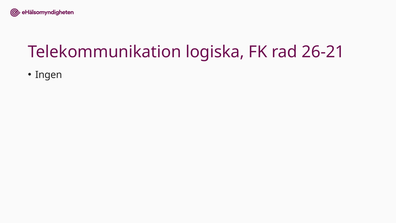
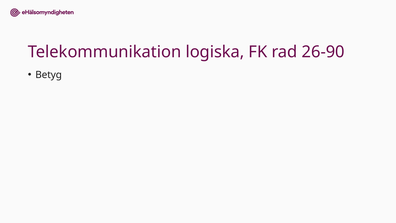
26-21: 26-21 -> 26-90
Ingen: Ingen -> Betyg
